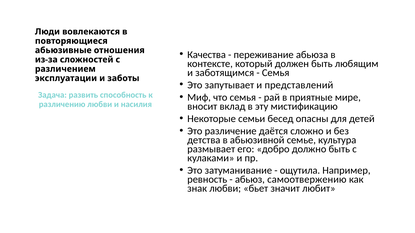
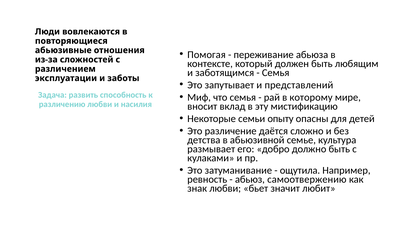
Качества: Качества -> Помогая
приятные: приятные -> которому
бесед: бесед -> опыту
